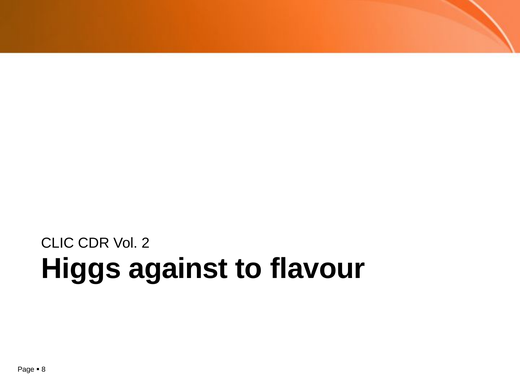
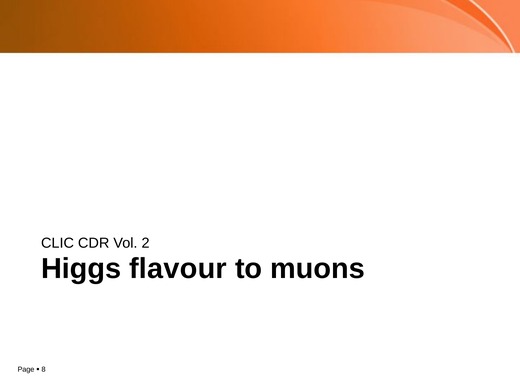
against: against -> flavour
flavour: flavour -> muons
